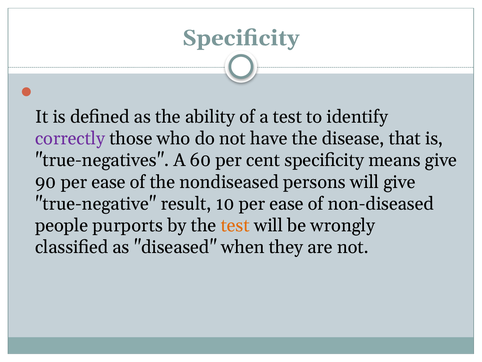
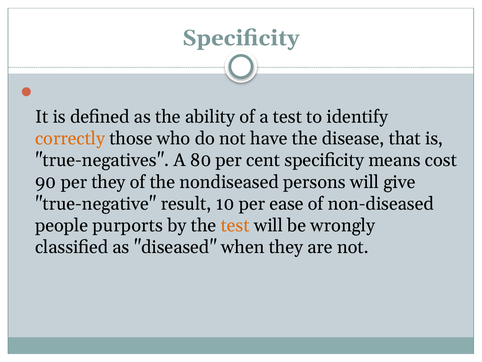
correctly colour: purple -> orange
60: 60 -> 80
means give: give -> cost
90 per ease: ease -> they
